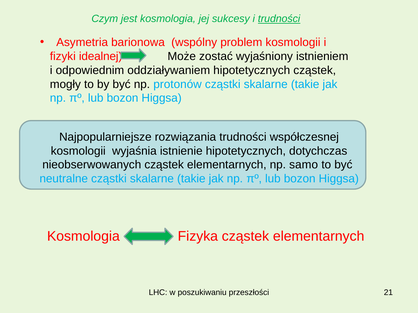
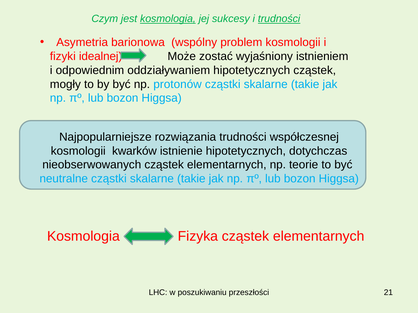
kosmologia at (168, 19) underline: none -> present
wyjaśnia: wyjaśnia -> kwarków
samo: samo -> teorie
